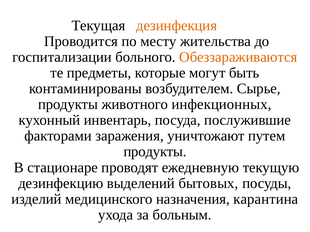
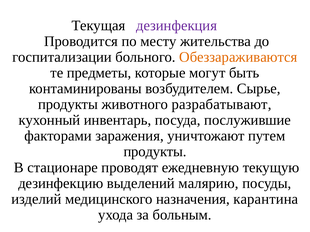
дезинфекция colour: orange -> purple
инфекционных: инфекционных -> разрабатывают
бытовых: бытовых -> малярию
